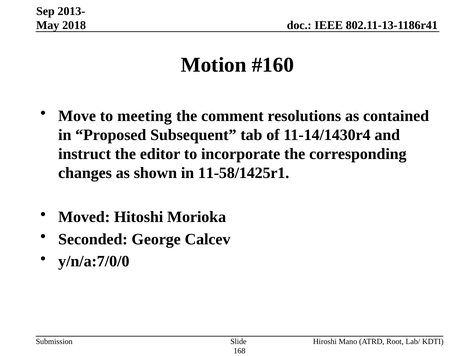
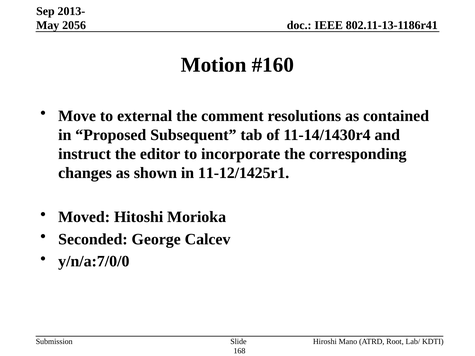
2018: 2018 -> 2056
meeting: meeting -> external
11-58/1425r1: 11-58/1425r1 -> 11-12/1425r1
